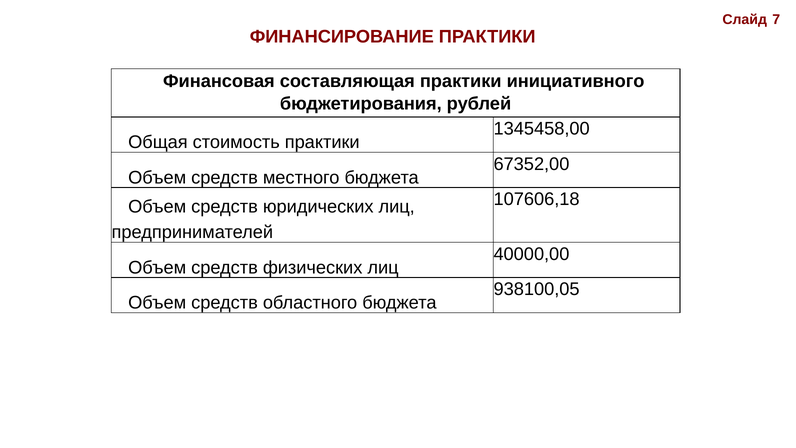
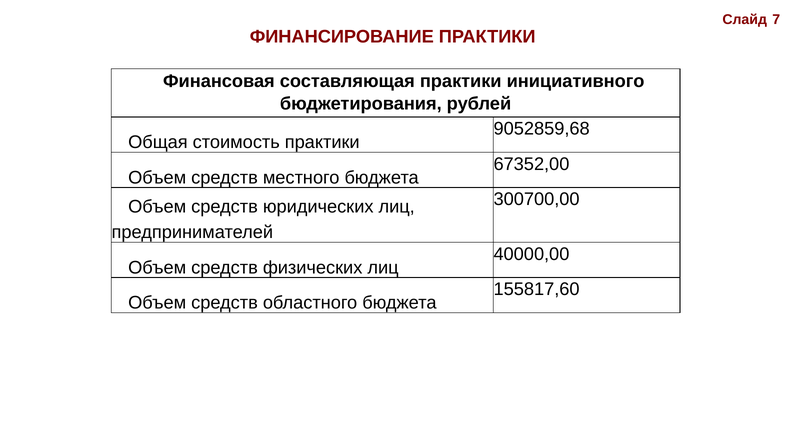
1345458,00: 1345458,00 -> 9052859,68
107606,18: 107606,18 -> 300700,00
938100,05: 938100,05 -> 155817,60
